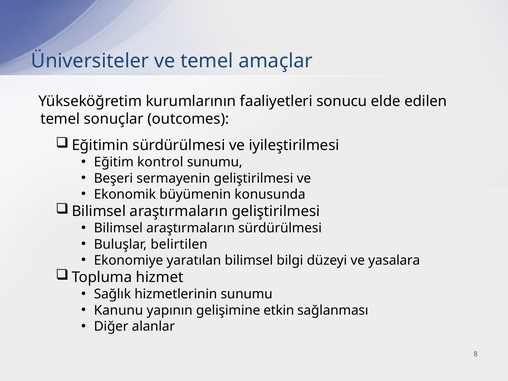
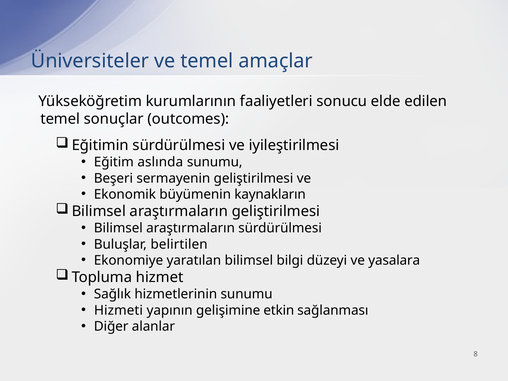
kontrol: kontrol -> aslında
konusunda: konusunda -> kaynakların
Kanunu: Kanunu -> Hizmeti
